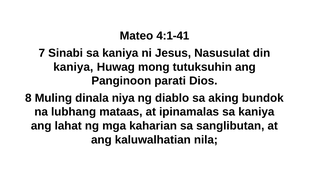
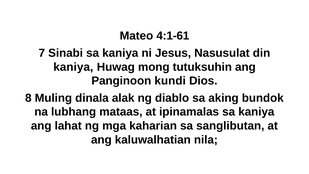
4:1-41: 4:1-41 -> 4:1-61
parati: parati -> kundi
niya: niya -> alak
